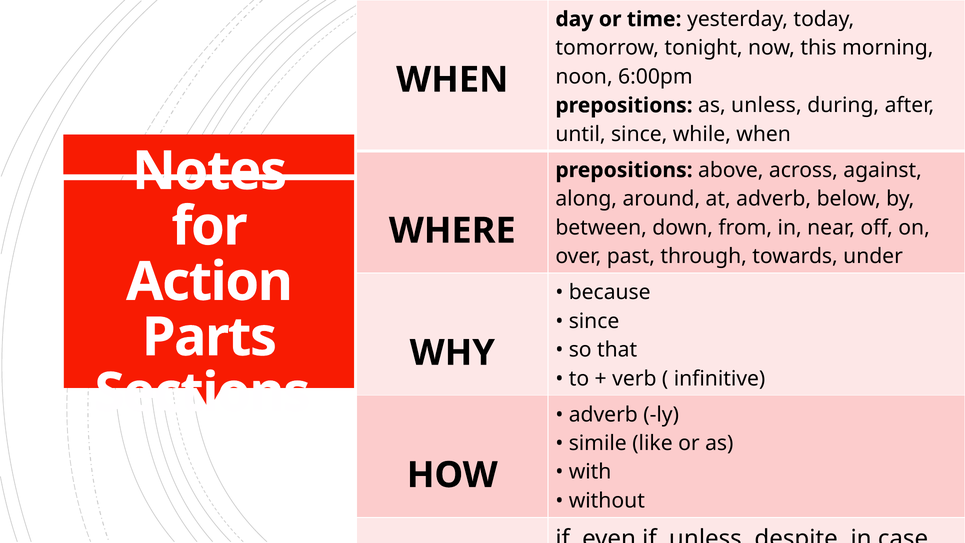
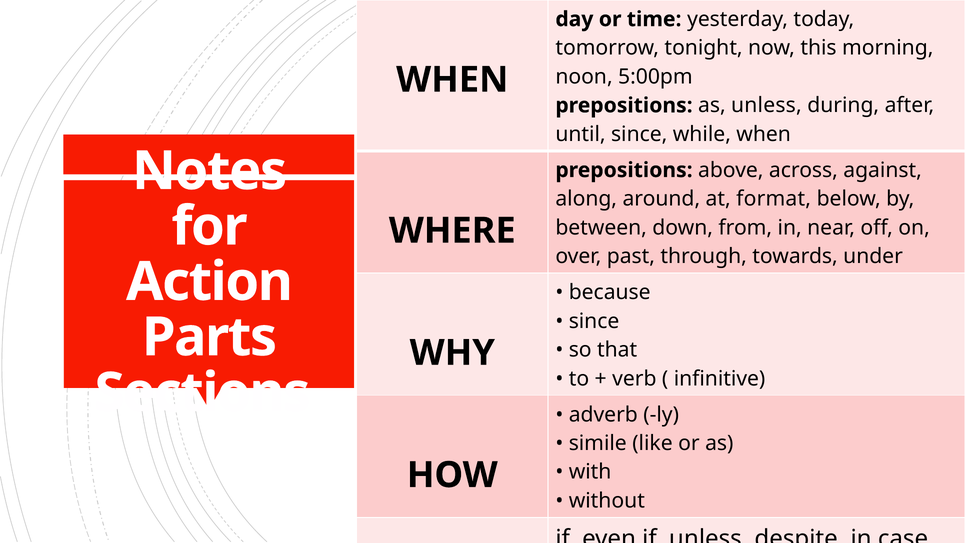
6:00pm: 6:00pm -> 5:00pm
at adverb: adverb -> format
